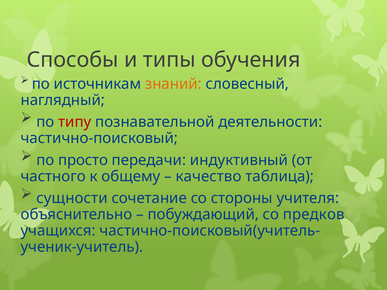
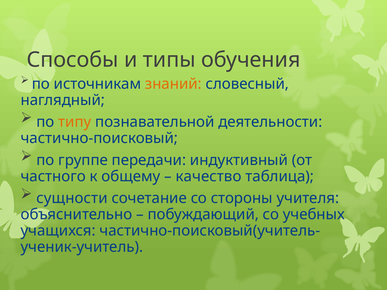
типу colour: red -> orange
просто: просто -> группе
предков: предков -> учебных
